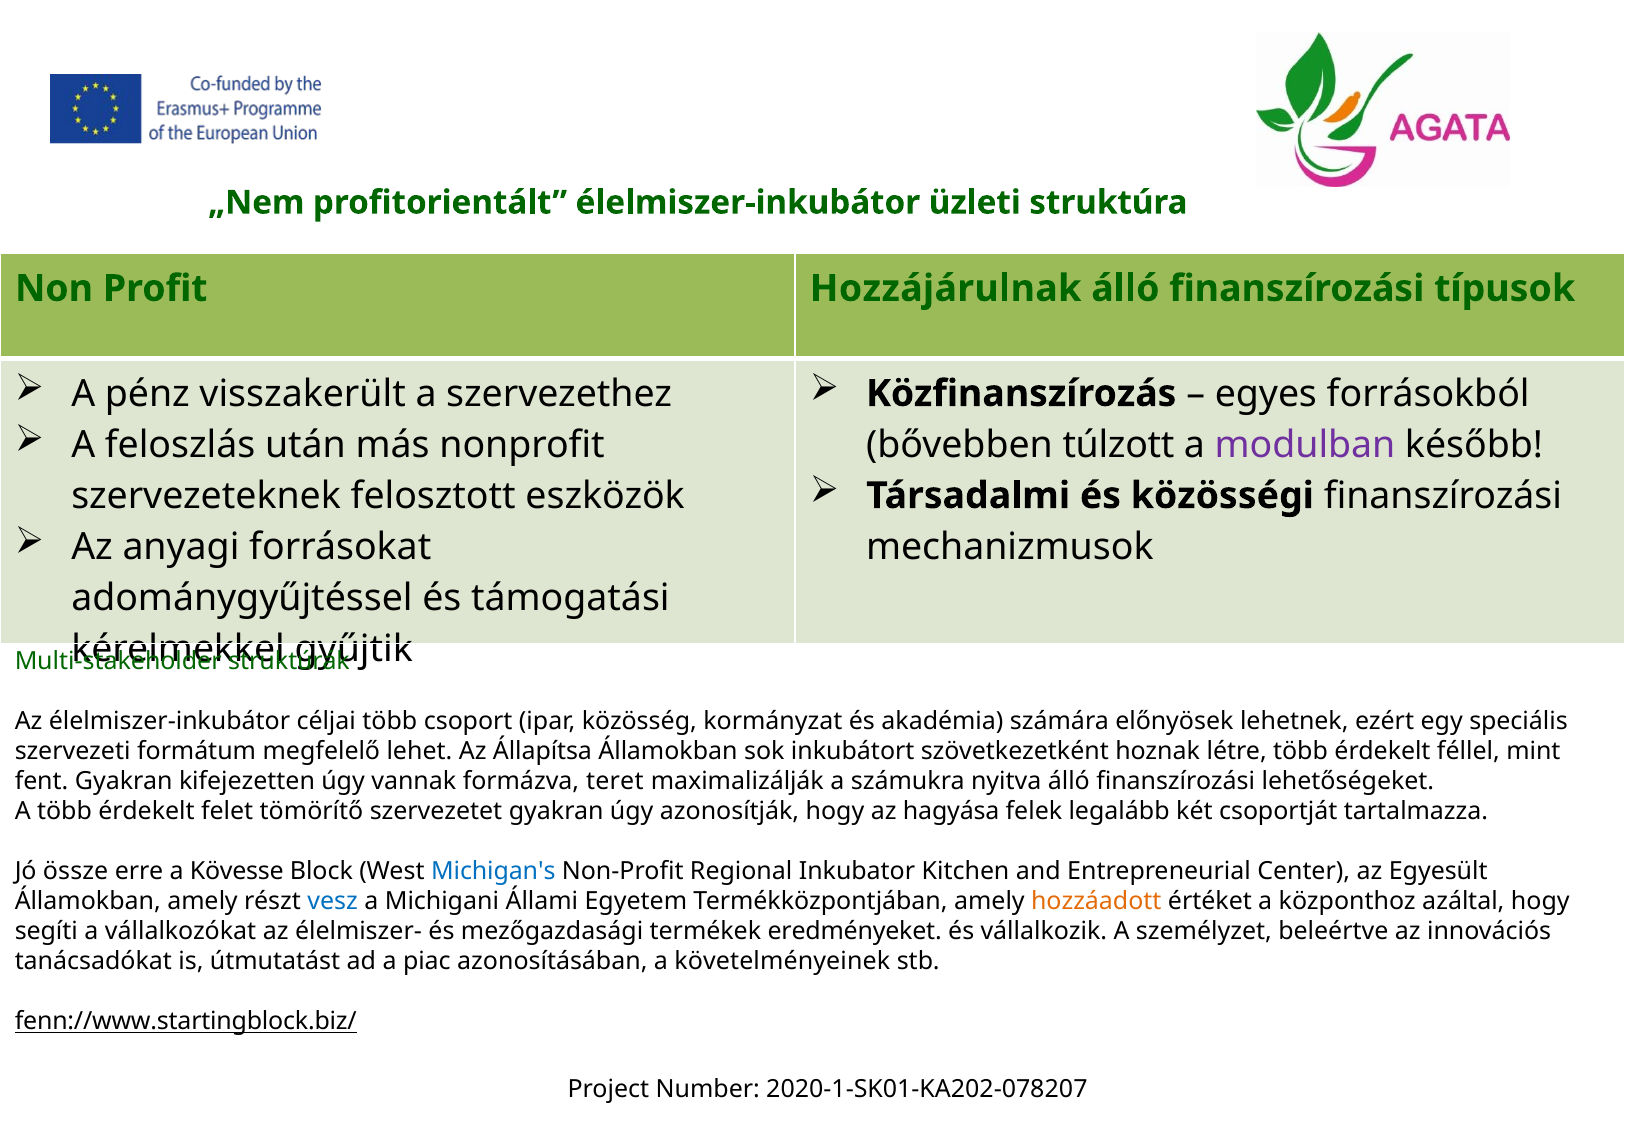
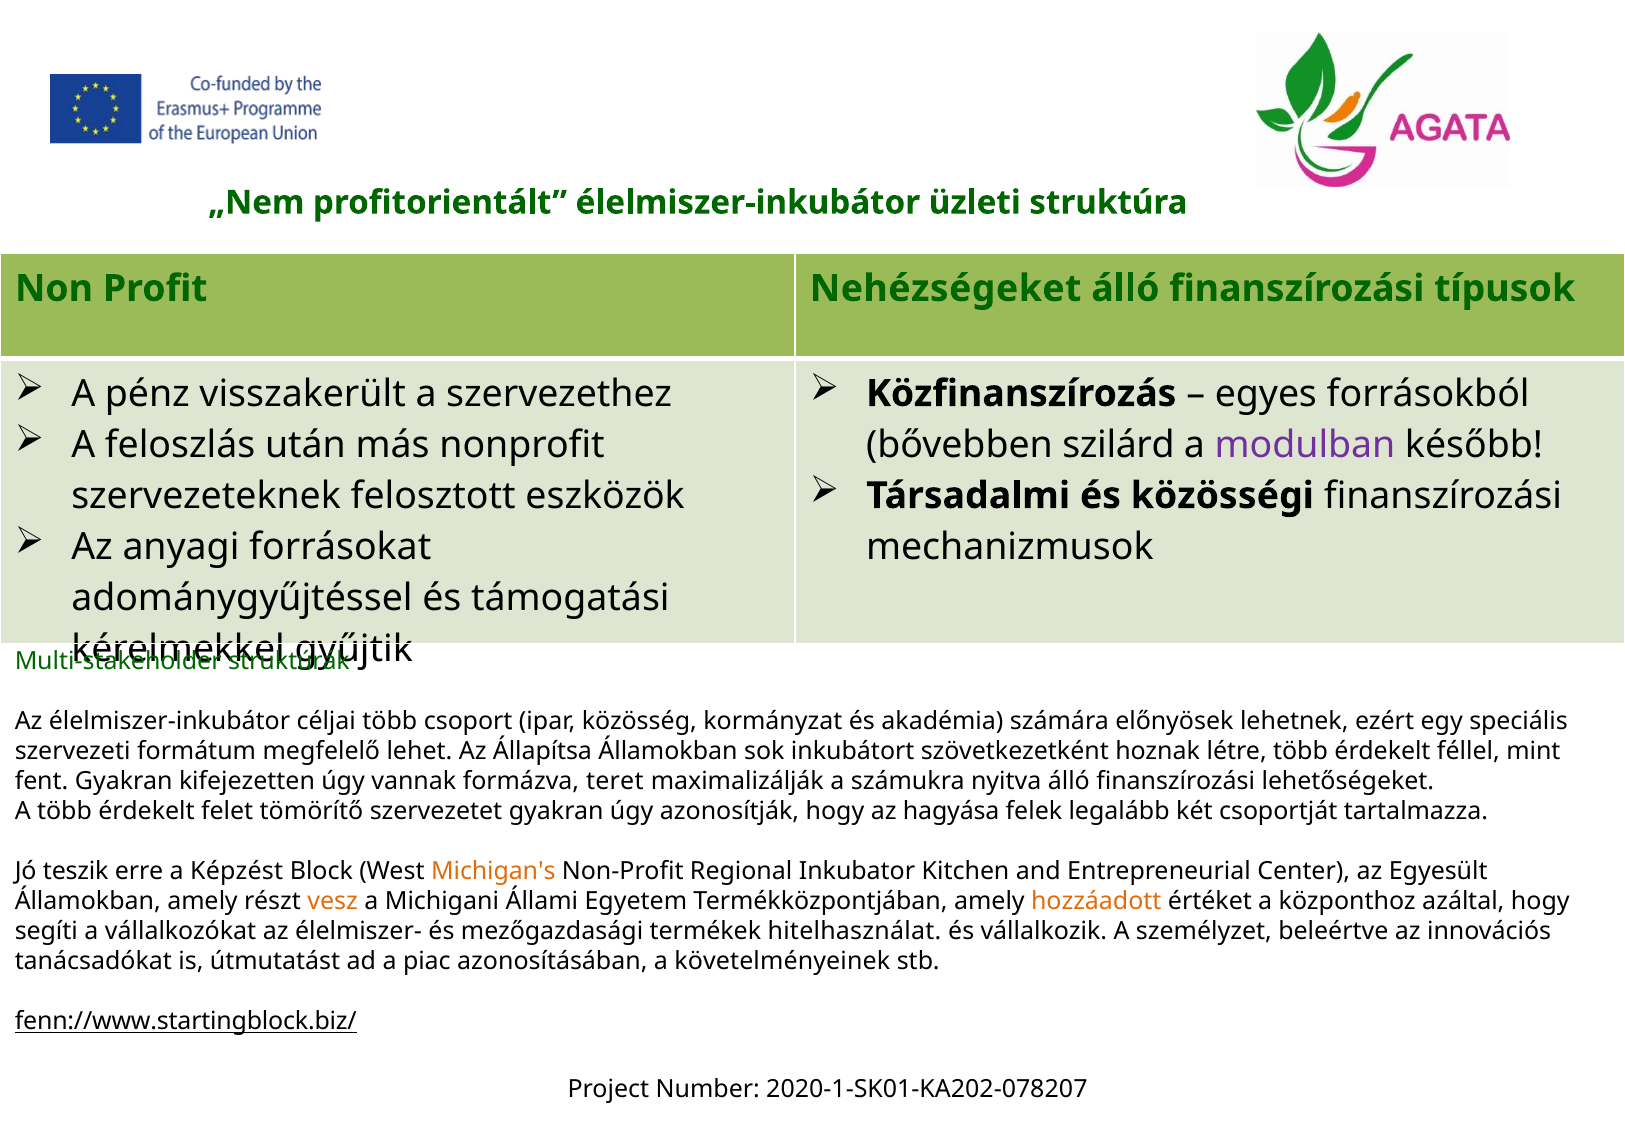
Hozzájárulnak: Hozzájárulnak -> Nehézségeket
túlzott: túlzott -> szilárd
össze: össze -> teszik
Kövesse: Kövesse -> Képzést
Michigan's colour: blue -> orange
vesz colour: blue -> orange
eredményeket: eredményeket -> hitelhasználat
